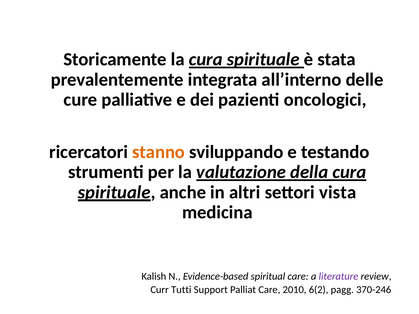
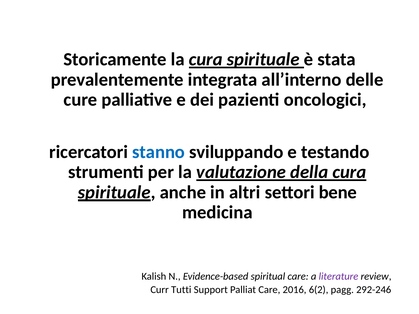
stanno colour: orange -> blue
vista: vista -> bene
2010: 2010 -> 2016
370-246: 370-246 -> 292-246
